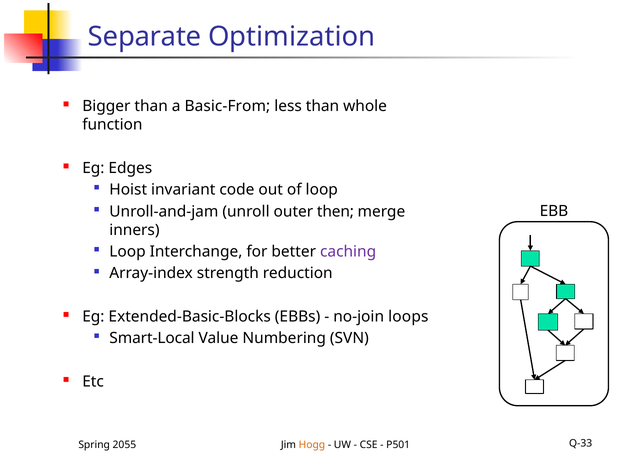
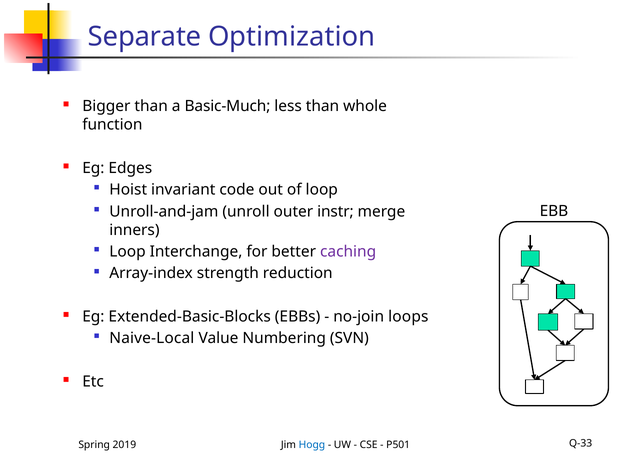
Basic-From: Basic-From -> Basic-Much
then: then -> instr
Smart-Local: Smart-Local -> Naive-Local
2055: 2055 -> 2019
Hogg colour: orange -> blue
